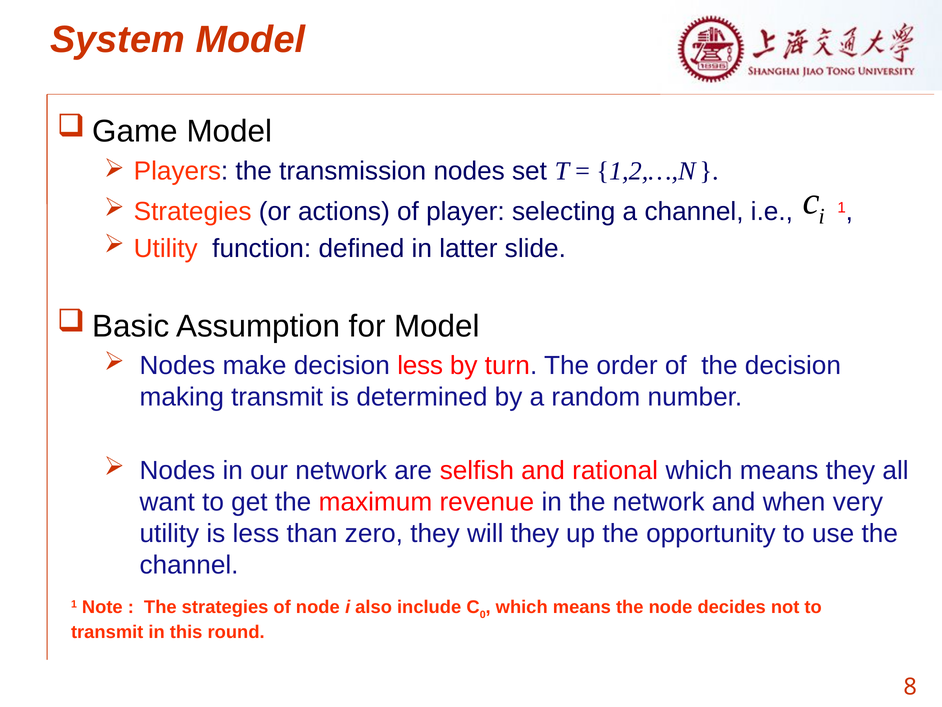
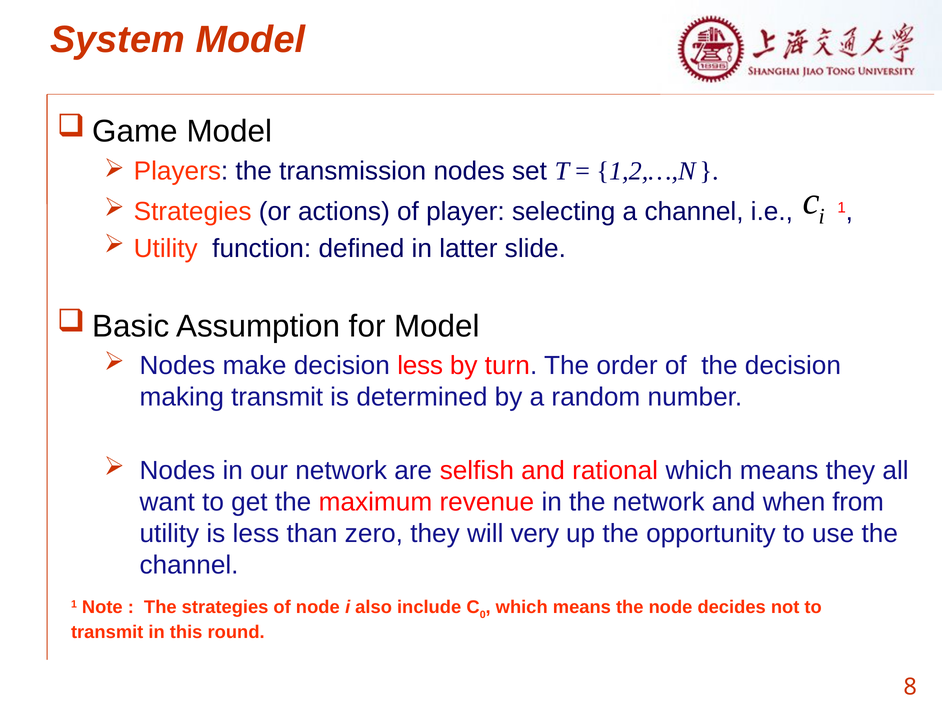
very: very -> from
will they: they -> very
